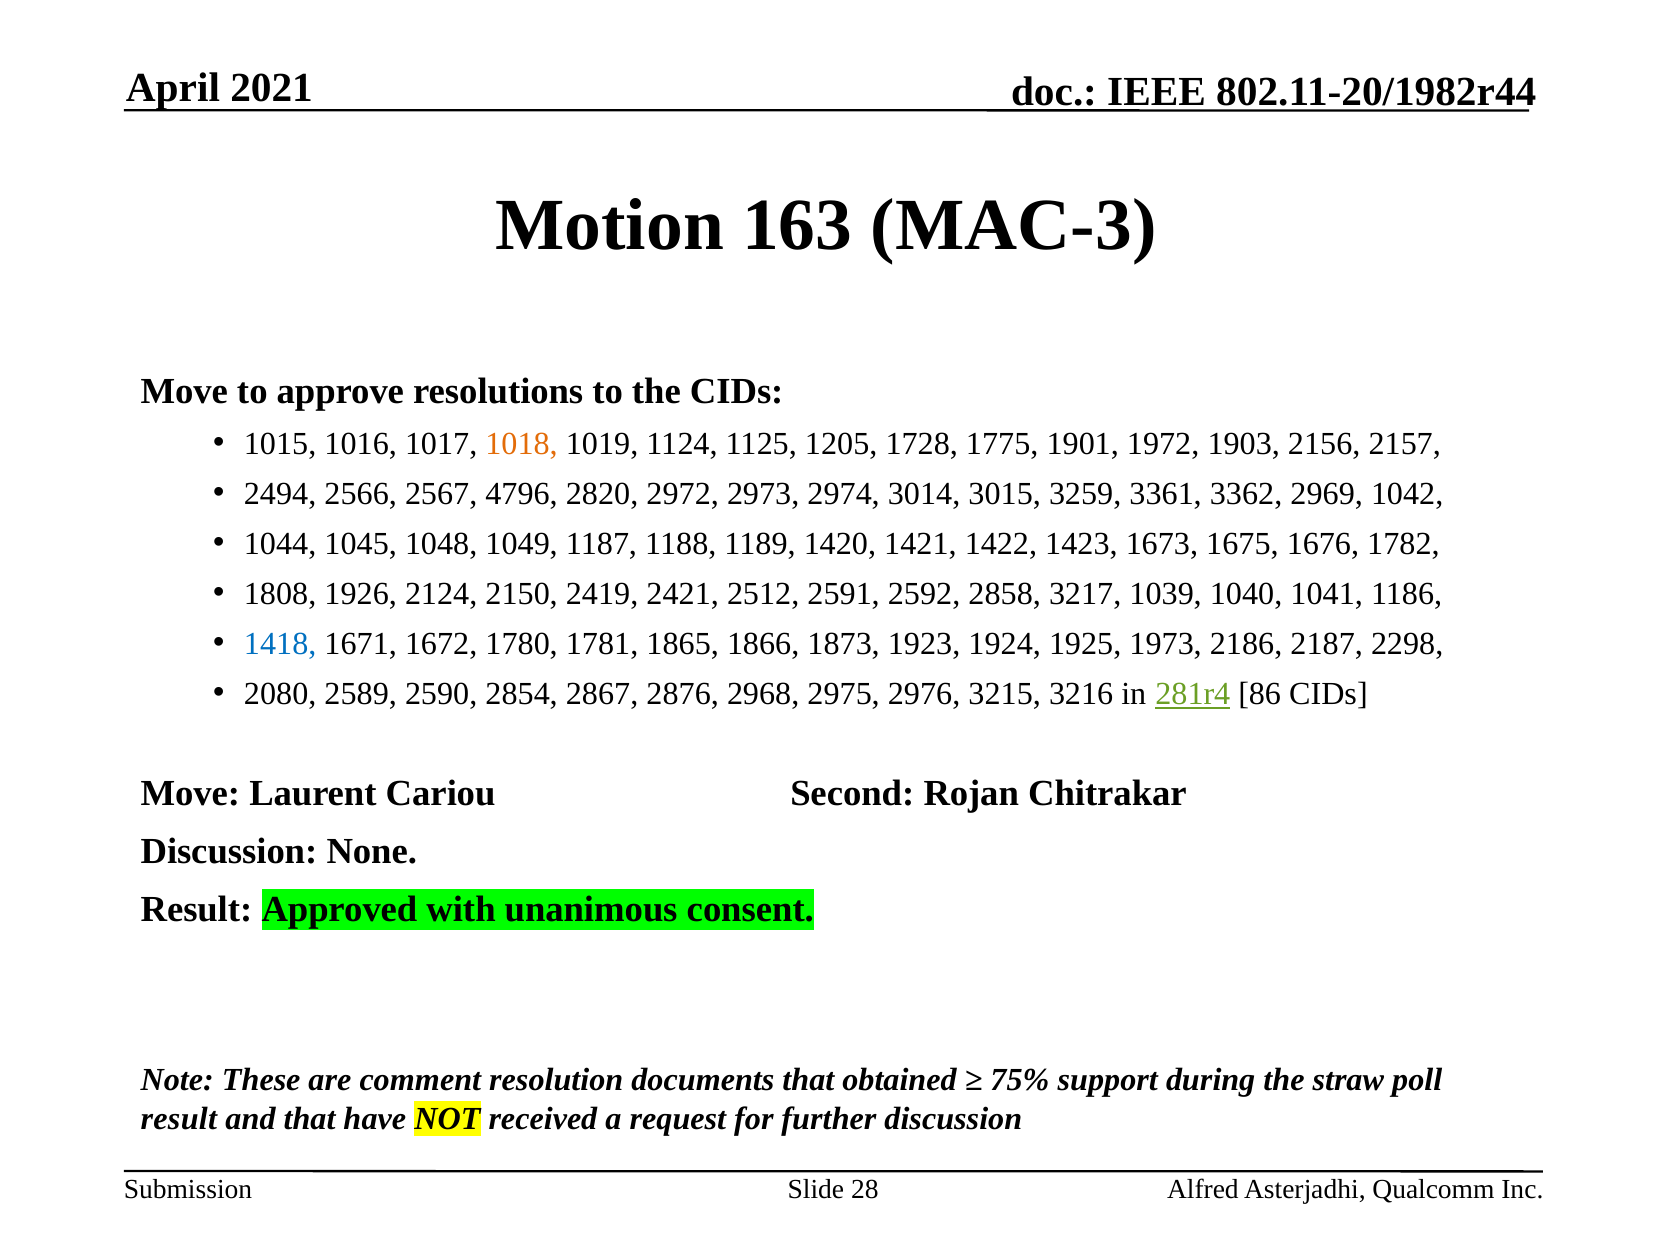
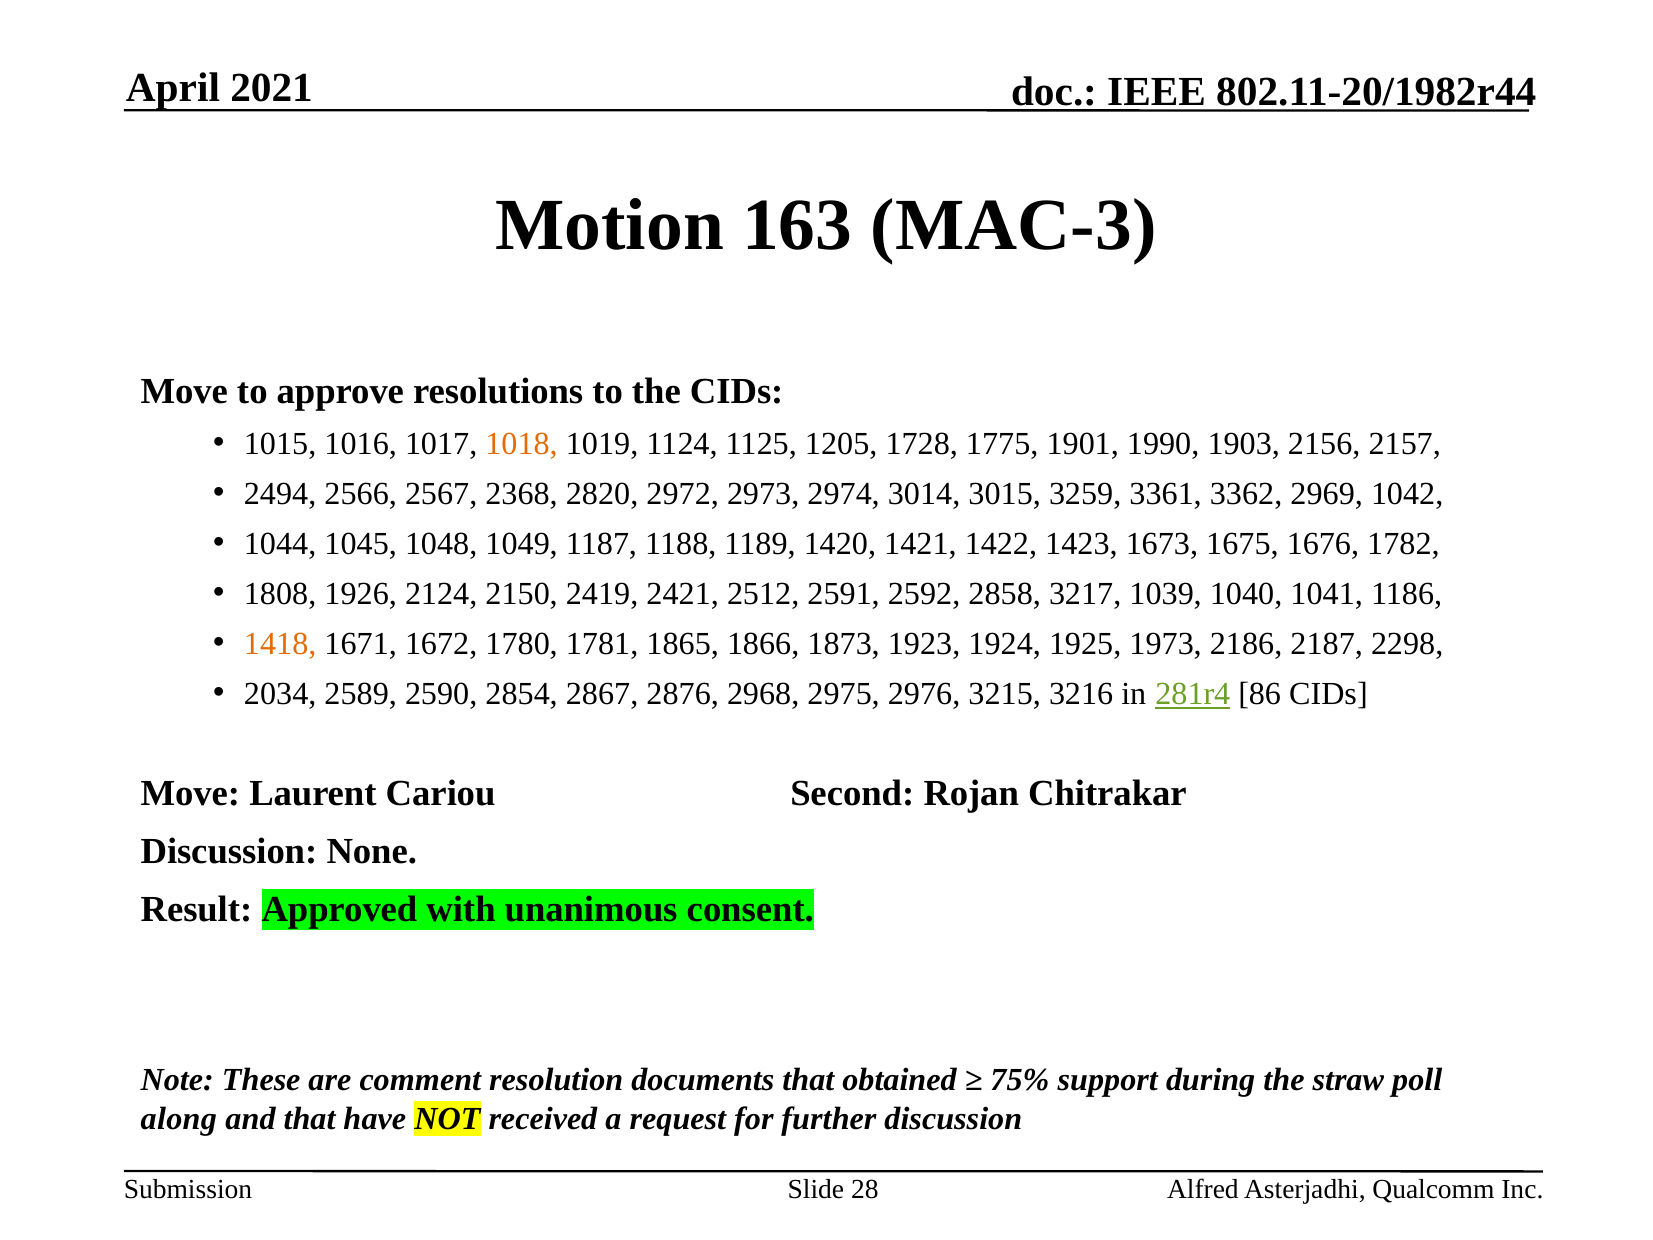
1972: 1972 -> 1990
4796: 4796 -> 2368
1418 colour: blue -> orange
2080: 2080 -> 2034
result at (179, 1119): result -> along
